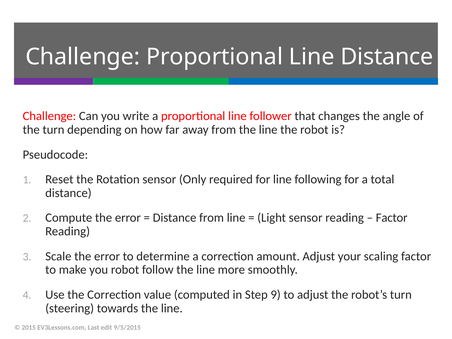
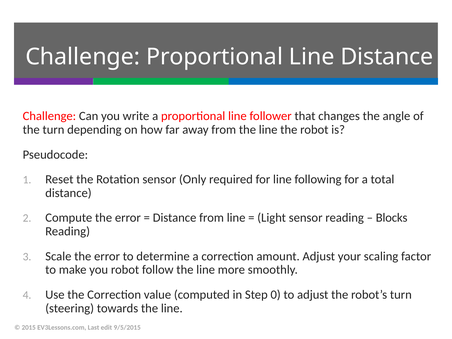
Factor at (392, 218): Factor -> Blocks
9: 9 -> 0
